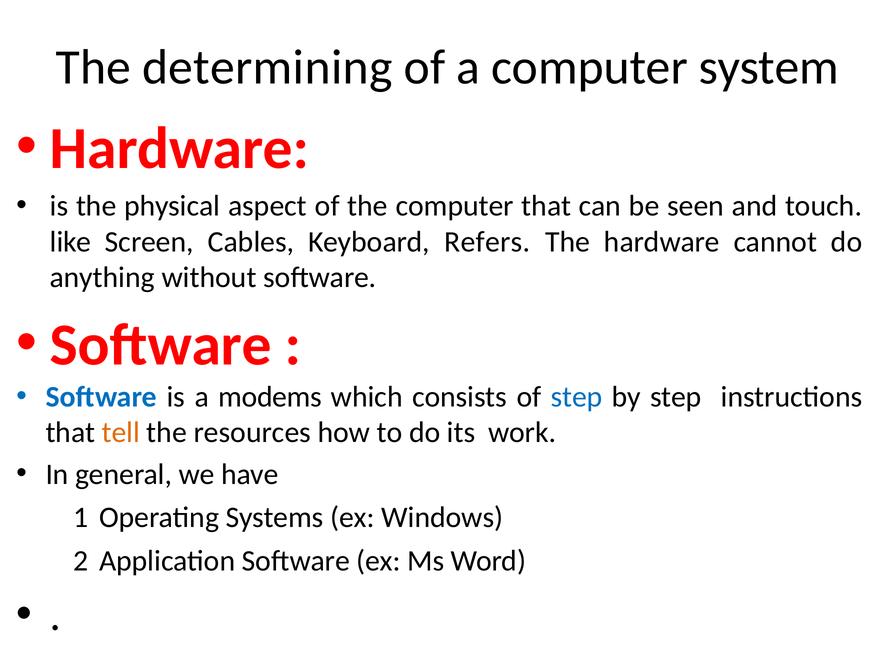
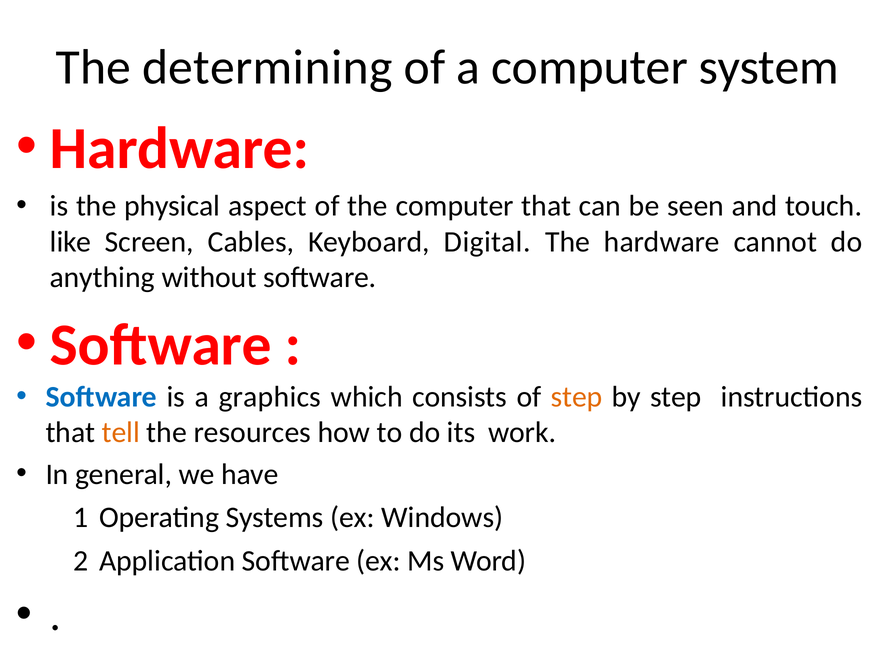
Refers: Refers -> Digital
modems: modems -> graphics
step at (577, 397) colour: blue -> orange
